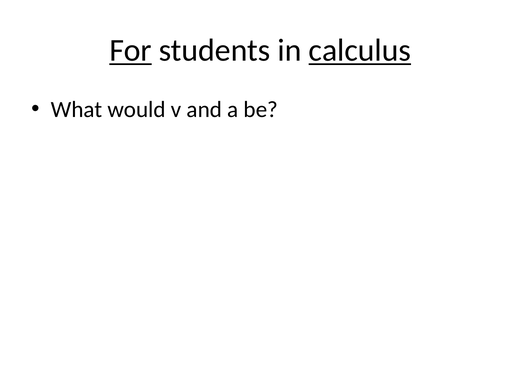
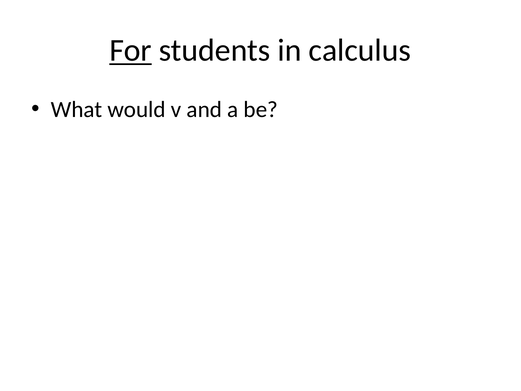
calculus underline: present -> none
